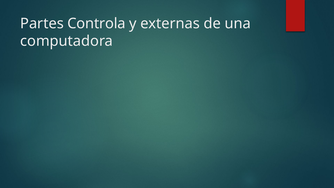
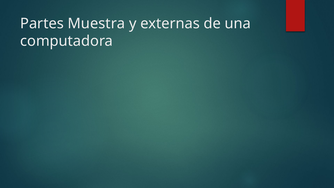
Controla: Controla -> Muestra
